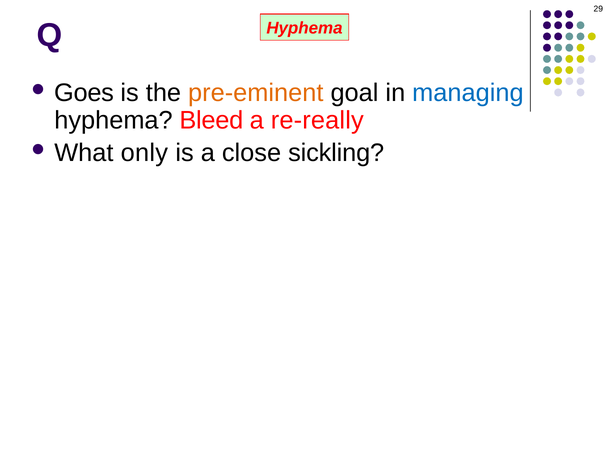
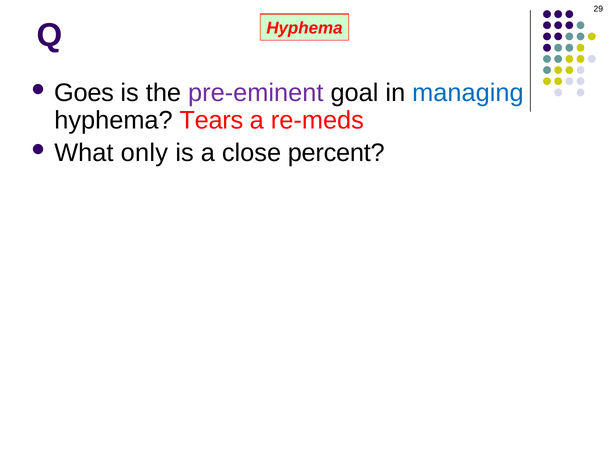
pre-eminent colour: orange -> purple
Bleed: Bleed -> Tears
re-really: re-really -> re-meds
sickling: sickling -> percent
